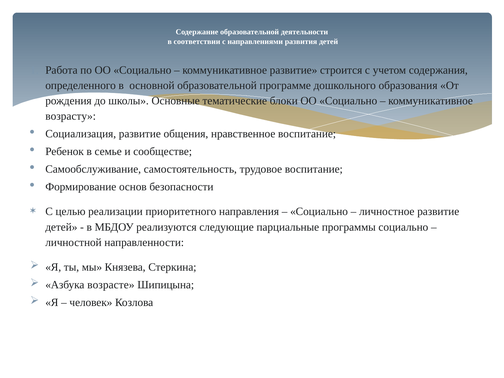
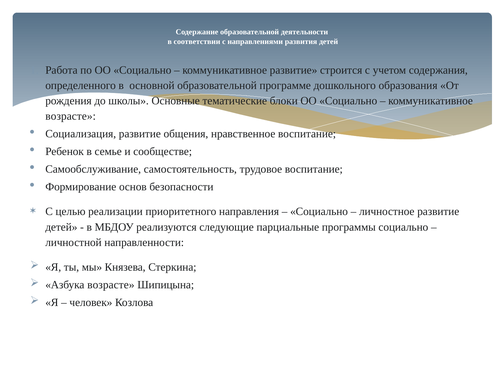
возрасту at (71, 116): возрасту -> возрасте
